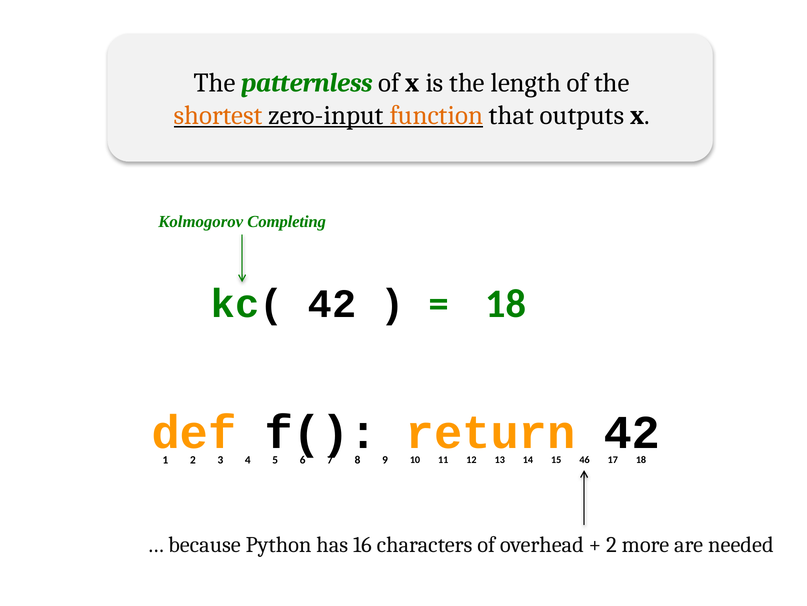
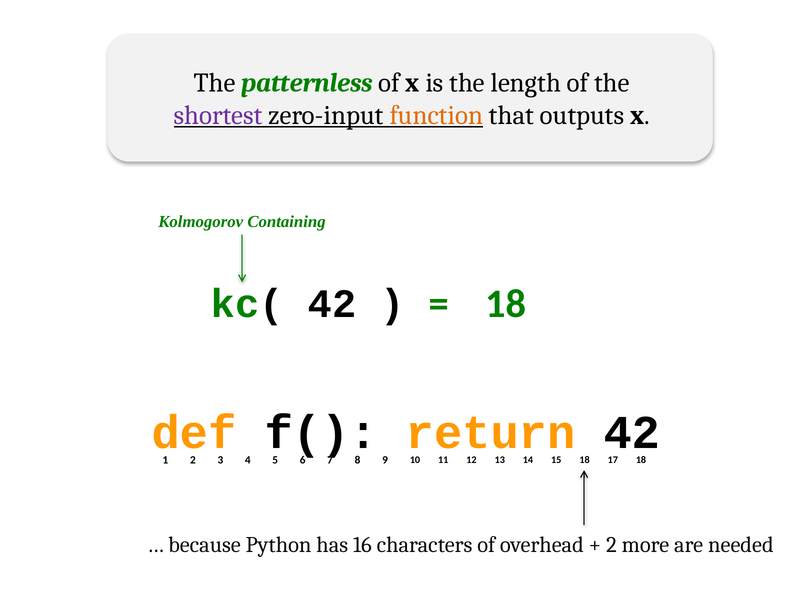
shortest colour: orange -> purple
Completing: Completing -> Containing
46 at (585, 459): 46 -> 18
